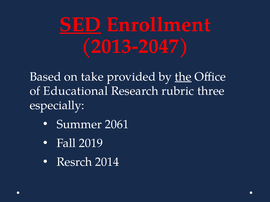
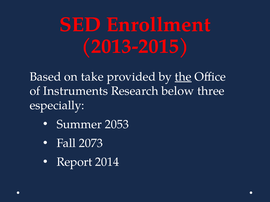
SED underline: present -> none
2013-2047: 2013-2047 -> 2013-2015
Educational: Educational -> Instruments
rubric: rubric -> below
2061: 2061 -> 2053
2019: 2019 -> 2073
Resrch: Resrch -> Report
